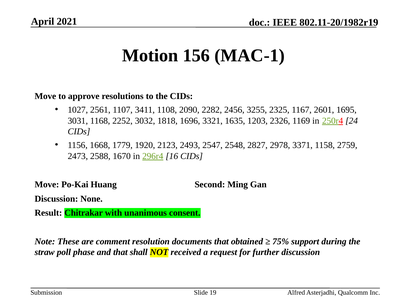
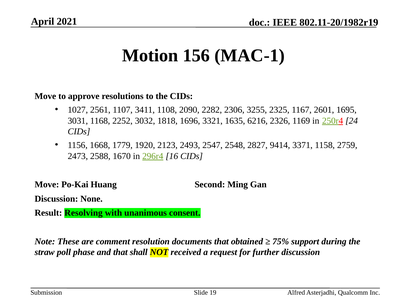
2456: 2456 -> 2306
1203: 1203 -> 6216
2978: 2978 -> 9414
Chitrakar: Chitrakar -> Resolving
